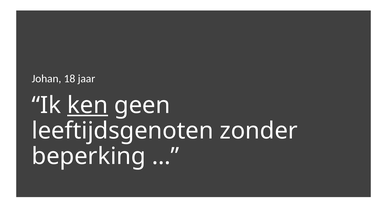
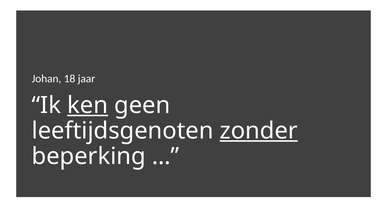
zonder underline: none -> present
